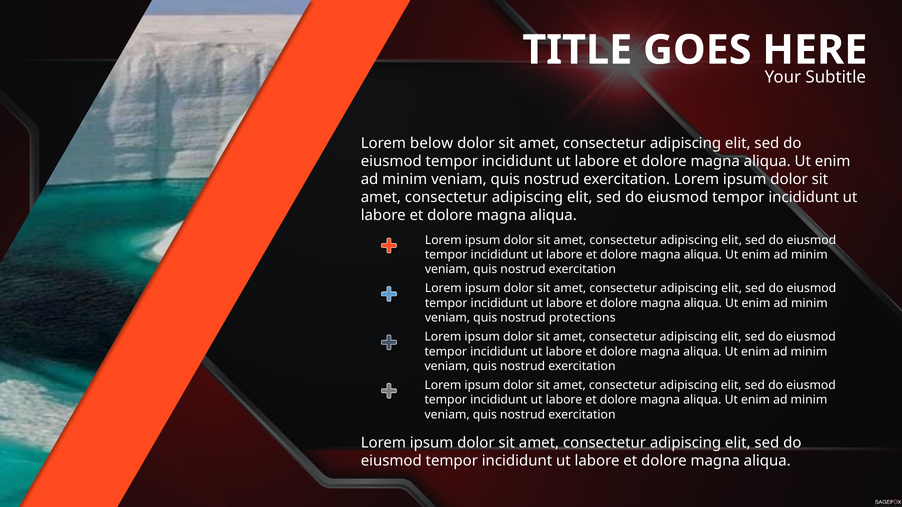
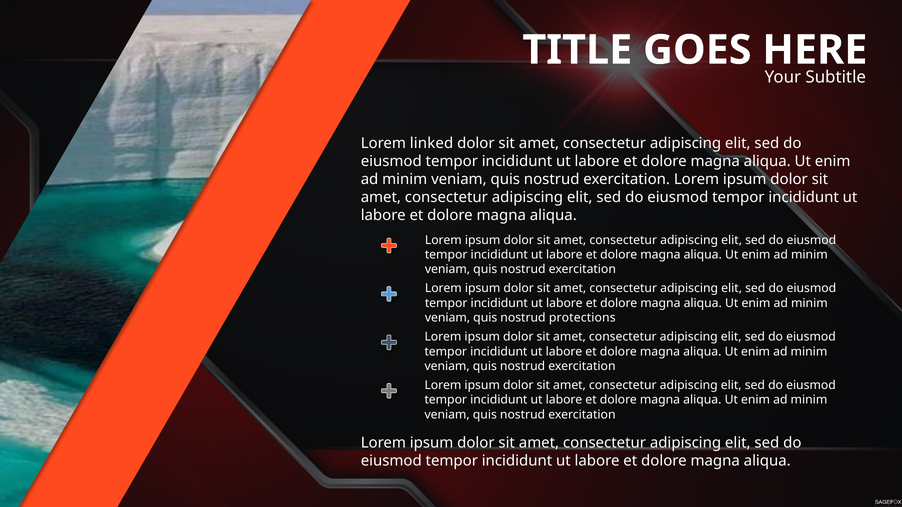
below: below -> linked
